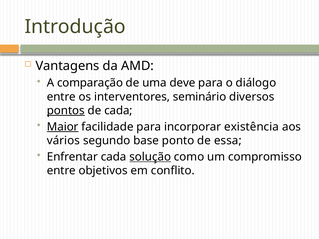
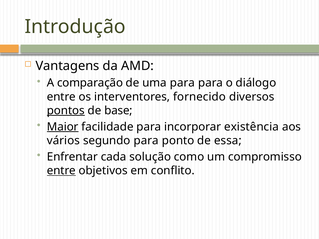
uma deve: deve -> para
seminário: seminário -> fornecido
de cada: cada -> base
segundo base: base -> para
solução underline: present -> none
entre at (61, 171) underline: none -> present
